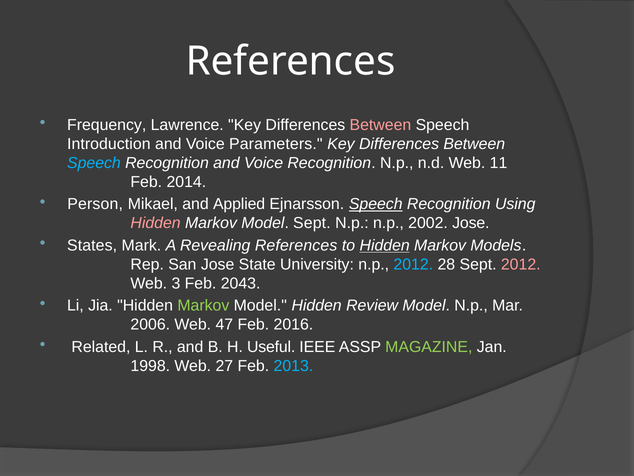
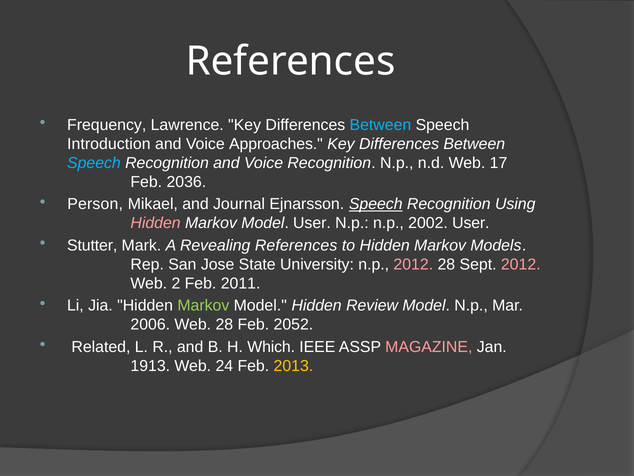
Between at (380, 125) colour: pink -> light blue
Parameters: Parameters -> Approaches
11: 11 -> 17
2014: 2014 -> 2036
Applied: Applied -> Journal
Model Sept: Sept -> User
2002 Jose: Jose -> User
States: States -> Stutter
Hidden at (385, 245) underline: present -> none
2012 at (413, 264) colour: light blue -> pink
3: 3 -> 2
2043: 2043 -> 2011
Web 47: 47 -> 28
2016: 2016 -> 2052
Useful: Useful -> Which
MAGAZINE colour: light green -> pink
1998: 1998 -> 1913
27: 27 -> 24
2013 colour: light blue -> yellow
